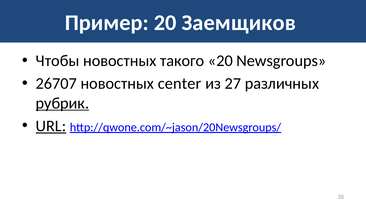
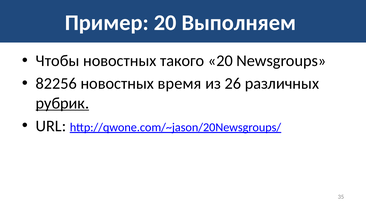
Заемщиков: Заемщиков -> Выполняем
26707: 26707 -> 82256
center: center -> время
27: 27 -> 26
URL underline: present -> none
